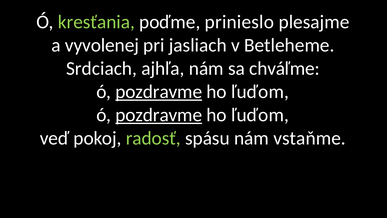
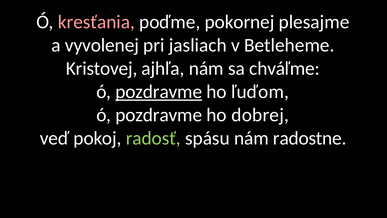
kresťania colour: light green -> pink
prinieslo: prinieslo -> pokornej
Srdciach: Srdciach -> Kristovej
pozdravme at (159, 115) underline: present -> none
ľuďom at (260, 115): ľuďom -> dobrej
vstaňme: vstaňme -> radostne
